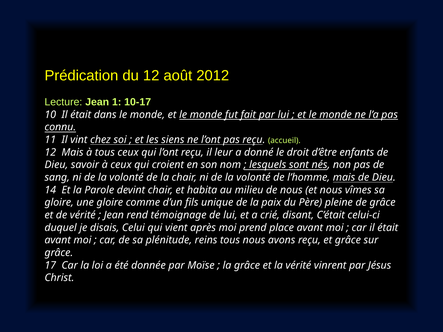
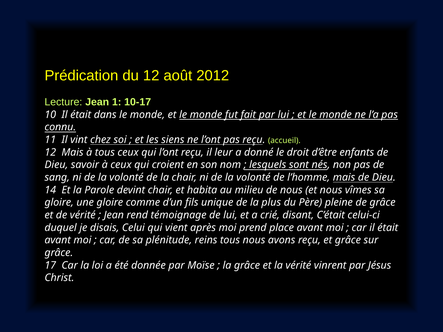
paix: paix -> plus
